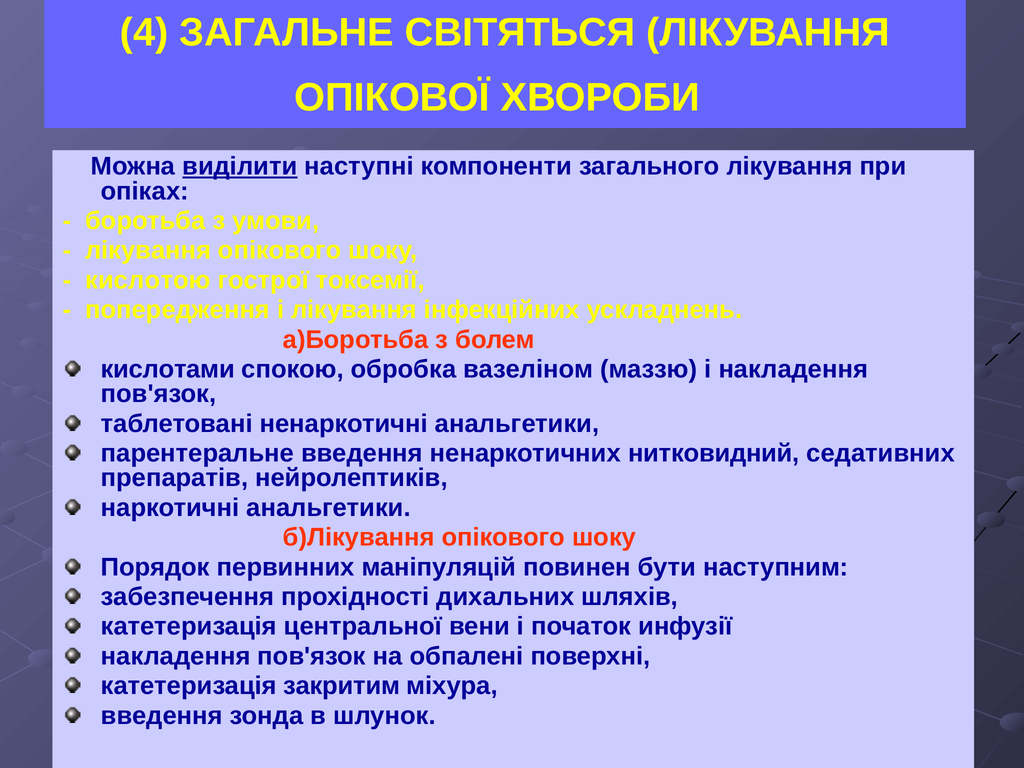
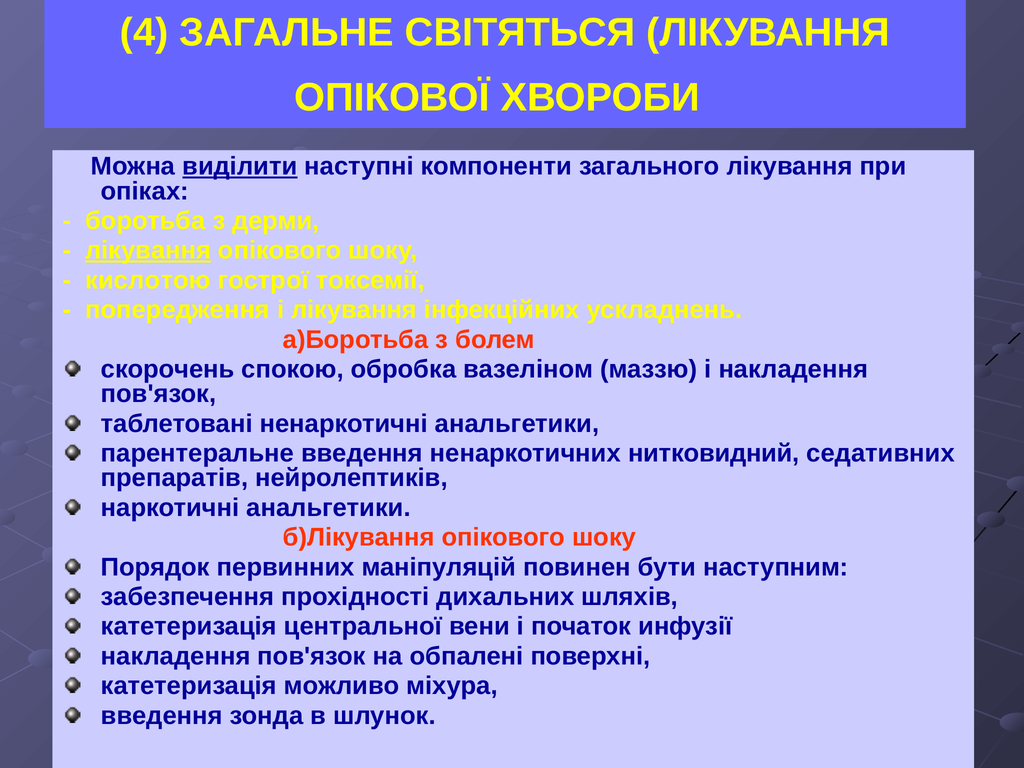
умови: умови -> дерми
лікування at (148, 250) underline: none -> present
кислотами: кислотами -> скорочень
закритим: закритим -> можливо
